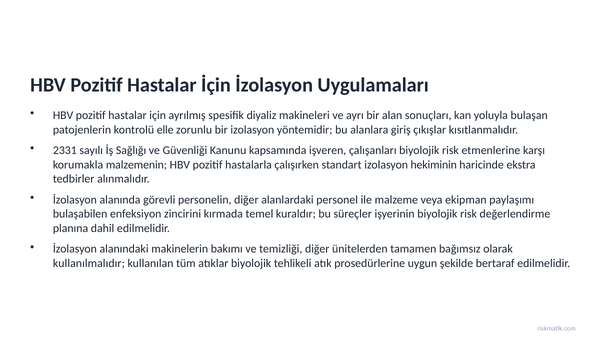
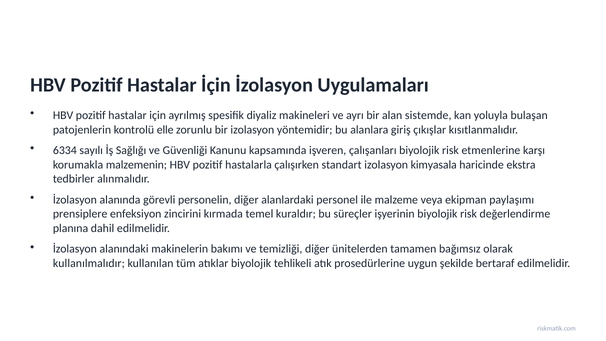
sonuçları: sonuçları -> sistemde
2331: 2331 -> 6334
hekiminin: hekiminin -> kimyasala
bulaşabilen: bulaşabilen -> prensiplere
